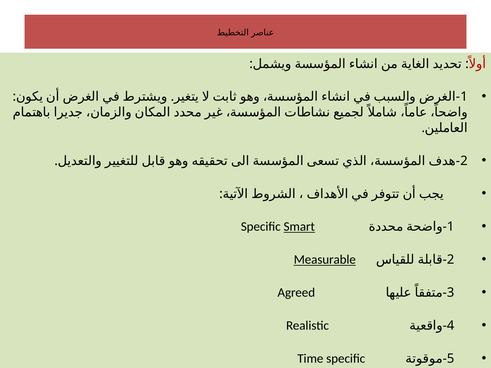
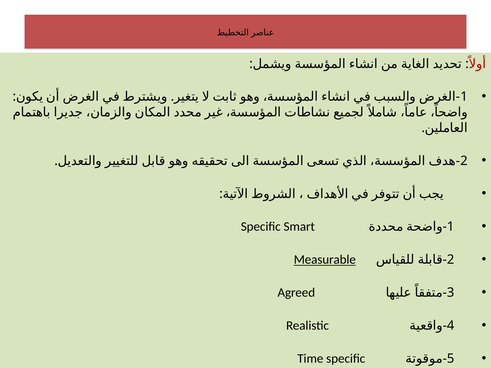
Smart underline: present -> none
